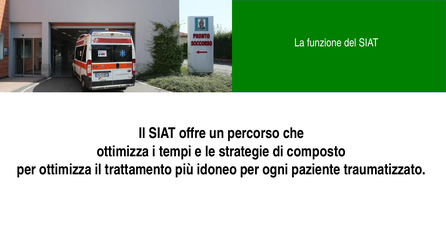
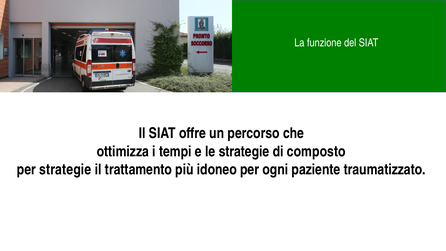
per ottimizza: ottimizza -> strategie
